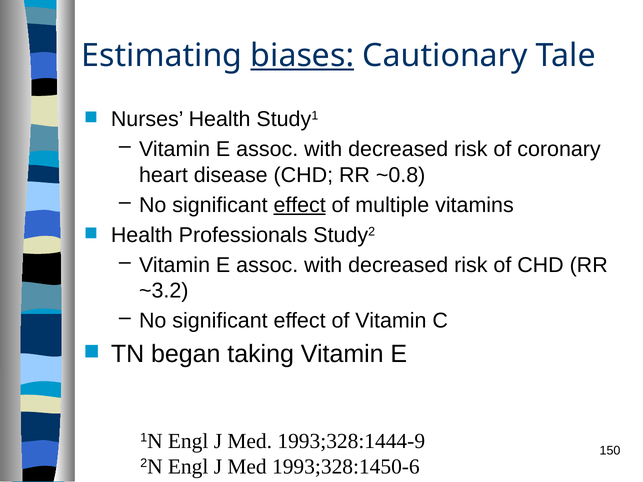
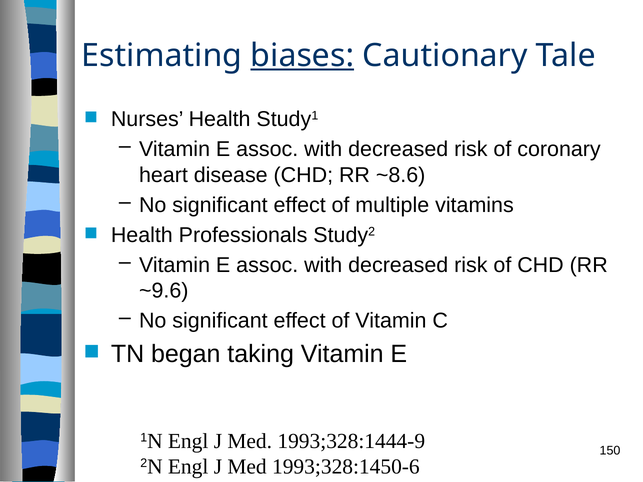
~0.8: ~0.8 -> ~8.6
effect at (300, 205) underline: present -> none
~3.2: ~3.2 -> ~9.6
